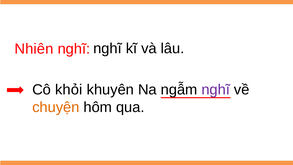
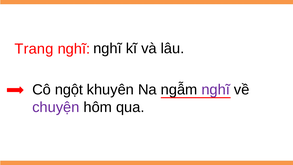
Nhiên: Nhiên -> Trang
khỏi: khỏi -> ngột
chuyện colour: orange -> purple
